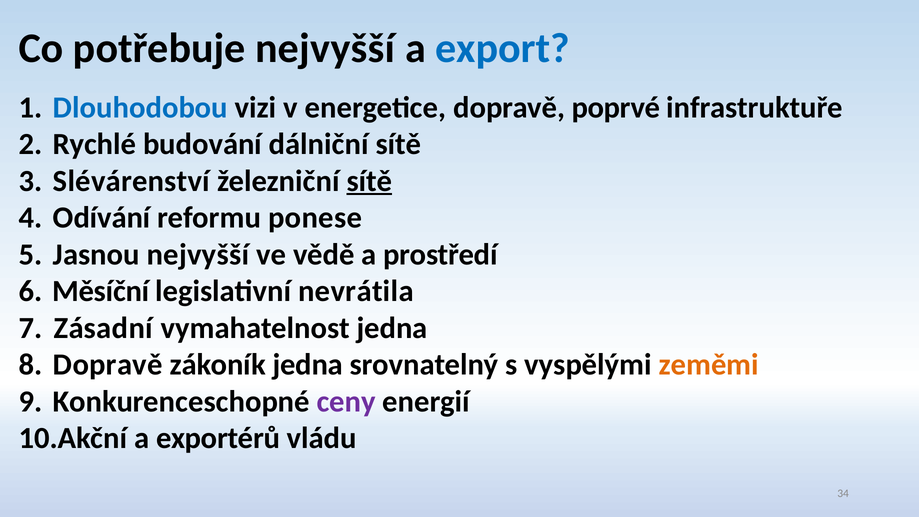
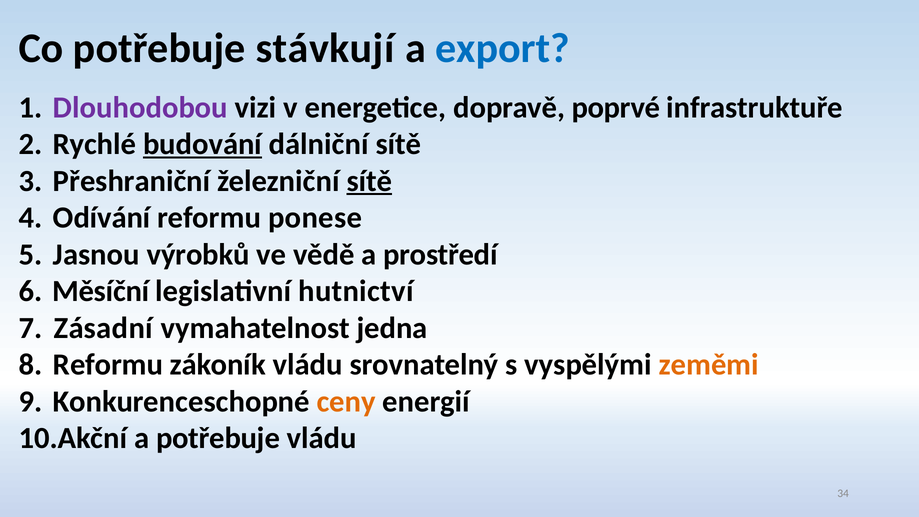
potřebuje nejvyšší: nejvyšší -> stávkují
Dlouhodobou colour: blue -> purple
budování underline: none -> present
Slévárenství: Slévárenství -> Přeshraniční
Jasnou nejvyšší: nejvyšší -> výrobků
nevrátila: nevrátila -> hutnictví
Dopravě at (108, 365): Dopravě -> Reformu
zákoník jedna: jedna -> vládu
ceny colour: purple -> orange
a exportérů: exportérů -> potřebuje
